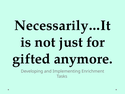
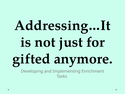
Necessarily…It: Necessarily…It -> Addressing…It
